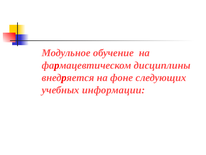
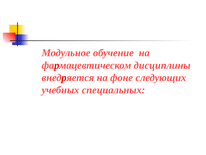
информации: информации -> специальных
